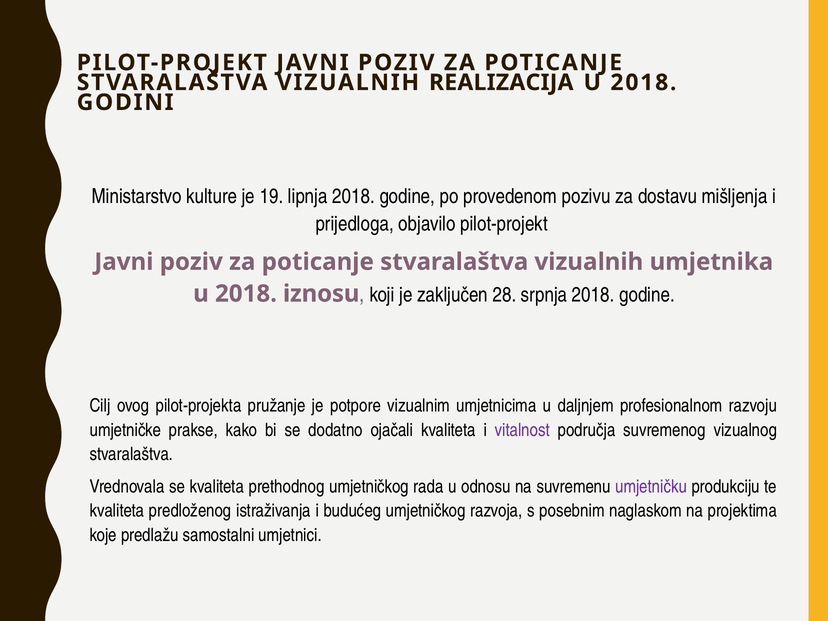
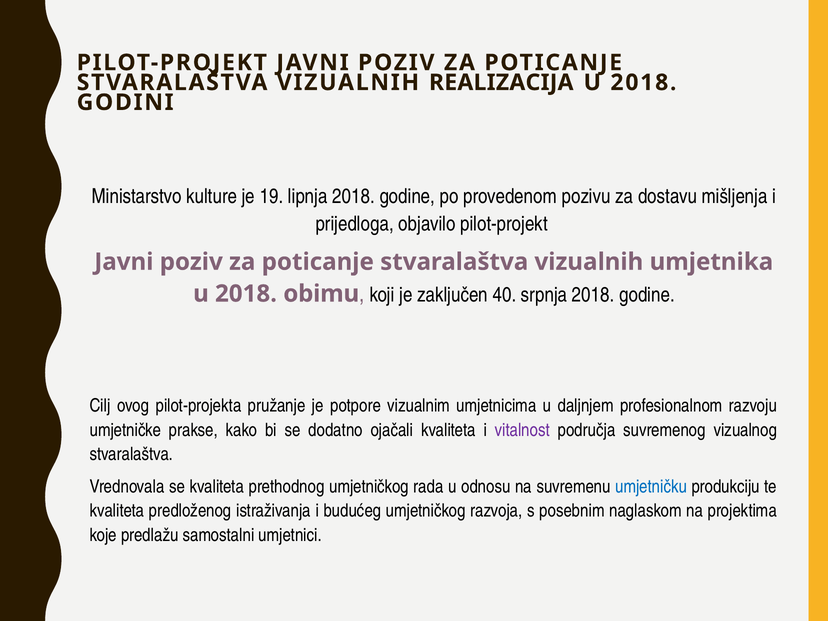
iznosu: iznosu -> obimu
28: 28 -> 40
umjetničku colour: purple -> blue
